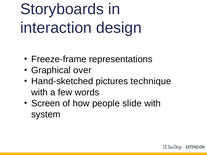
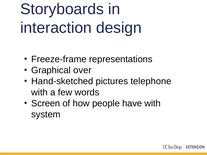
technique: technique -> telephone
slide: slide -> have
